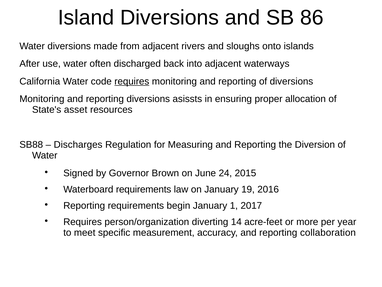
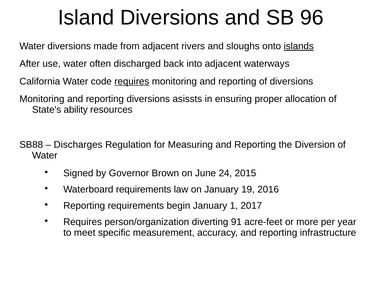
86: 86 -> 96
islands underline: none -> present
asset: asset -> ability
14: 14 -> 91
collaboration: collaboration -> infrastructure
